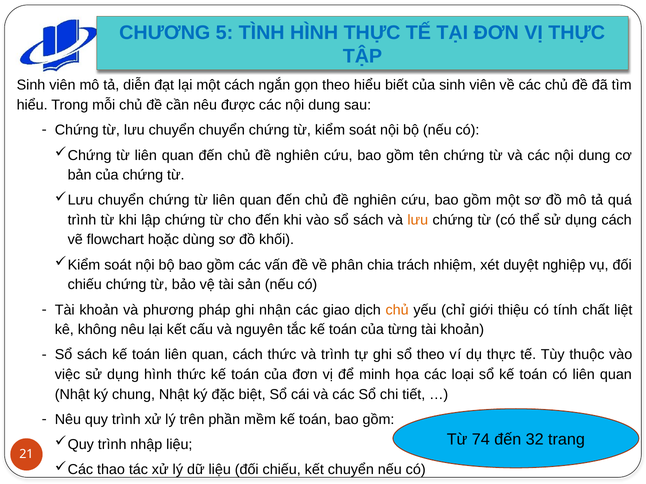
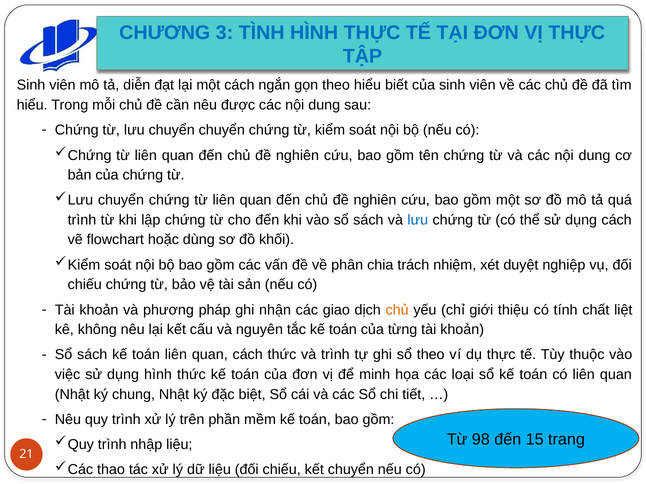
5: 5 -> 3
lưu at (418, 220) colour: orange -> blue
74: 74 -> 98
32: 32 -> 15
